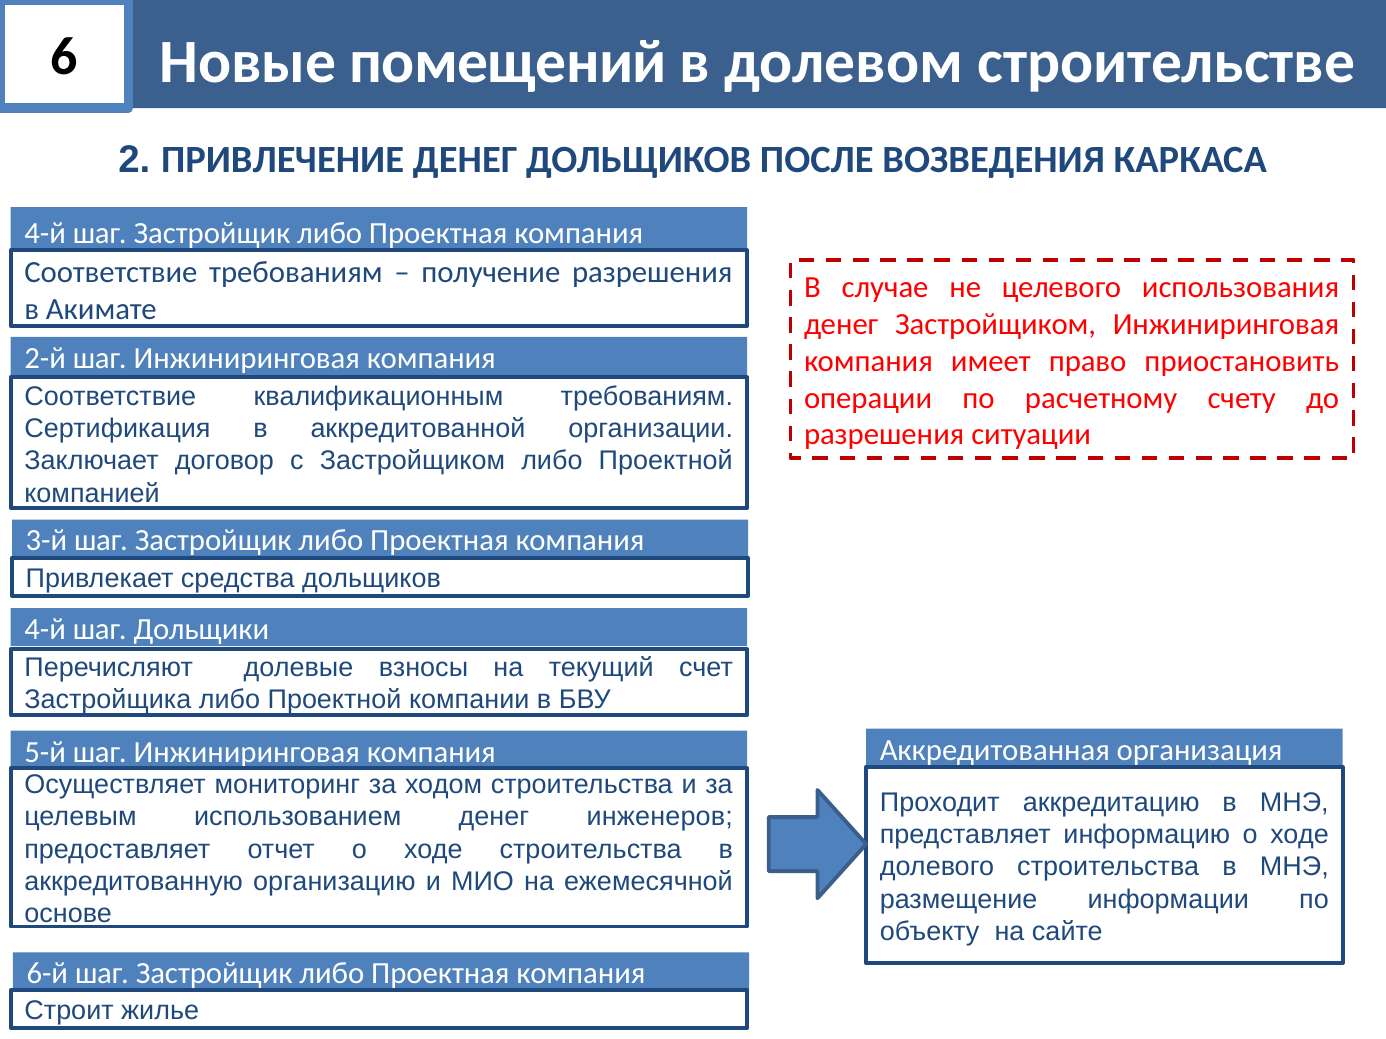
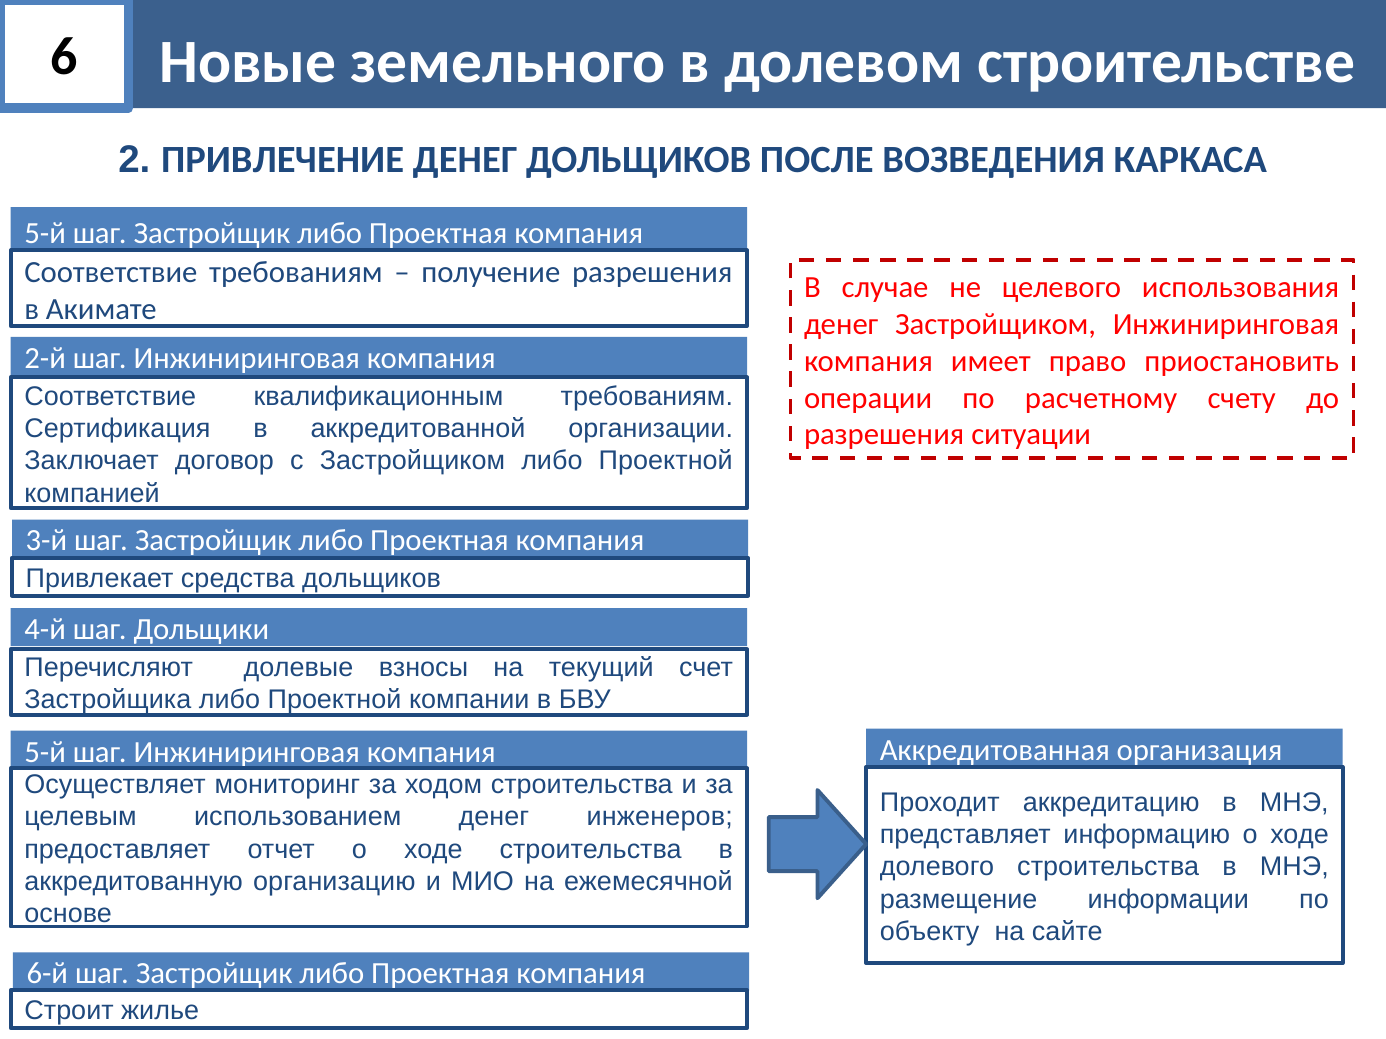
помещений: помещений -> земельного
4-й at (45, 234): 4-й -> 5-й
